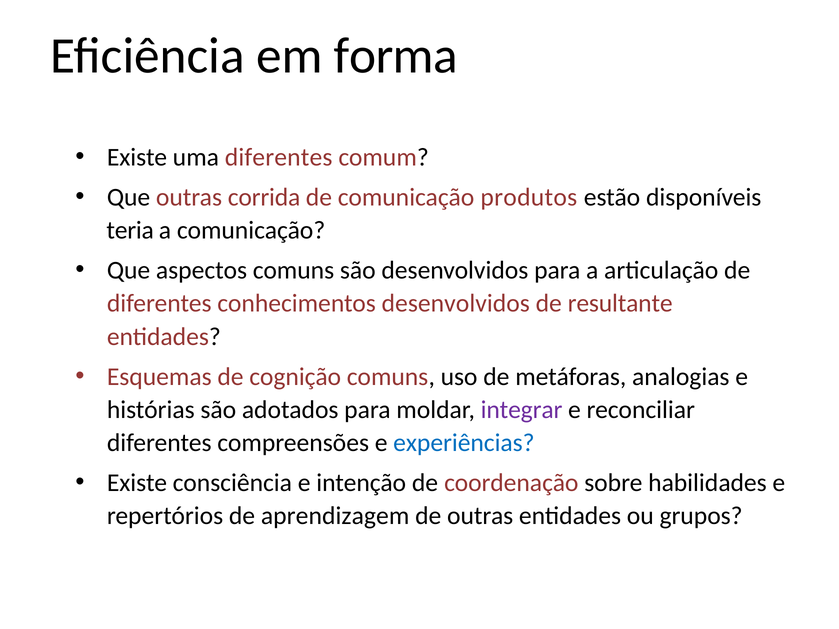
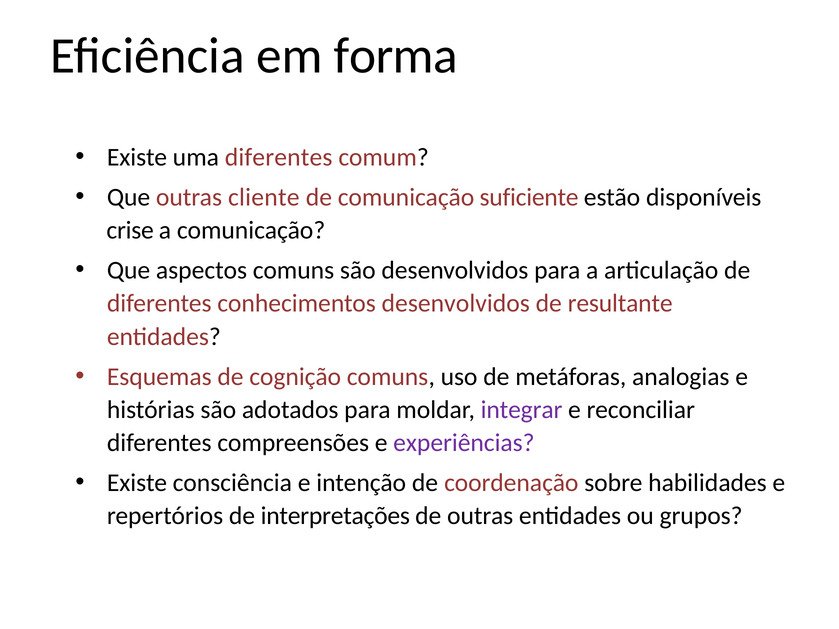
corrida: corrida -> cliente
produtos: produtos -> suficiente
teria: teria -> crise
experiências colour: blue -> purple
aprendizagem: aprendizagem -> interpretações
